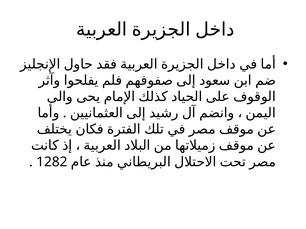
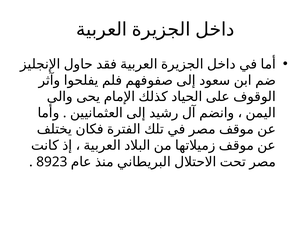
1282: 1282 -> 8923
